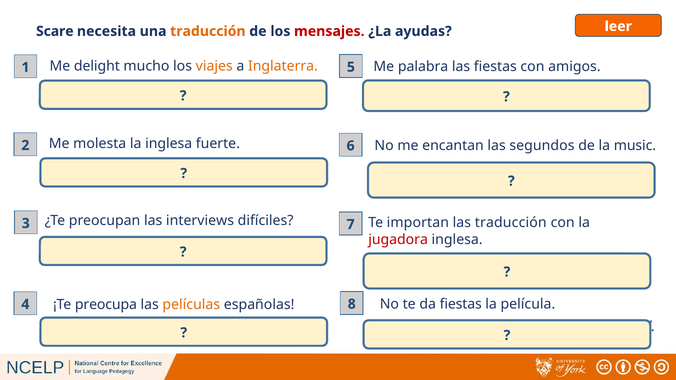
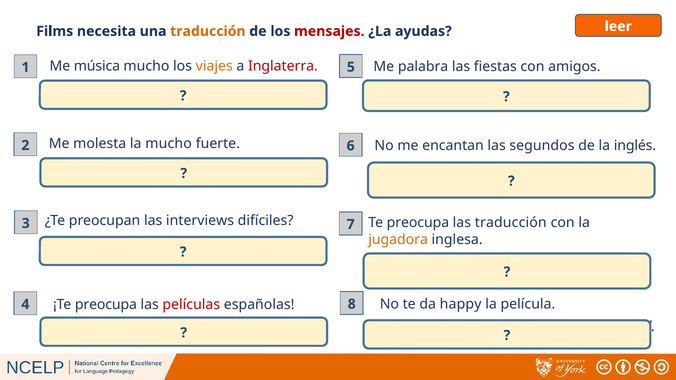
Scare at (55, 31): Scare -> Films
Me delight: delight -> música
Inglaterra colour: orange -> red
la inglesa: inglesa -> mucho
la music: music -> inglés
Te importan: importan -> preocupa
jugadora colour: red -> orange
da fiestas: fiestas -> happy
películas colour: orange -> red
